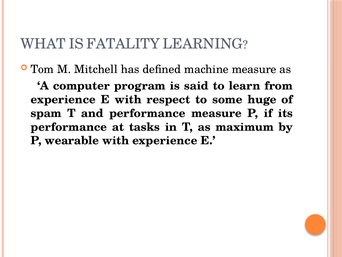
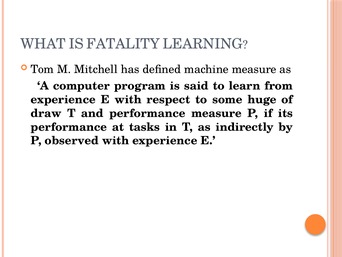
spam: spam -> draw
maximum: maximum -> indirectly
wearable: wearable -> observed
